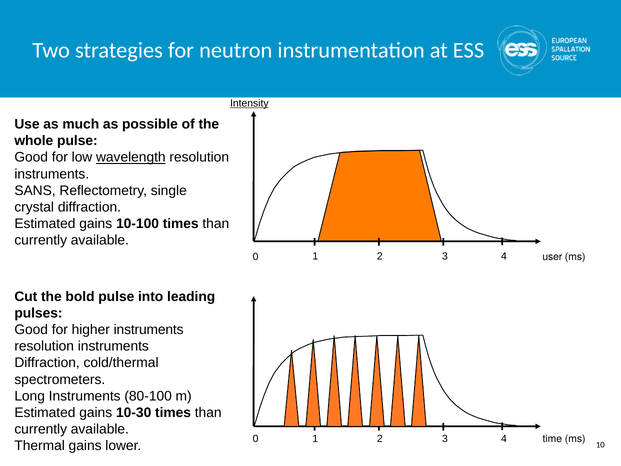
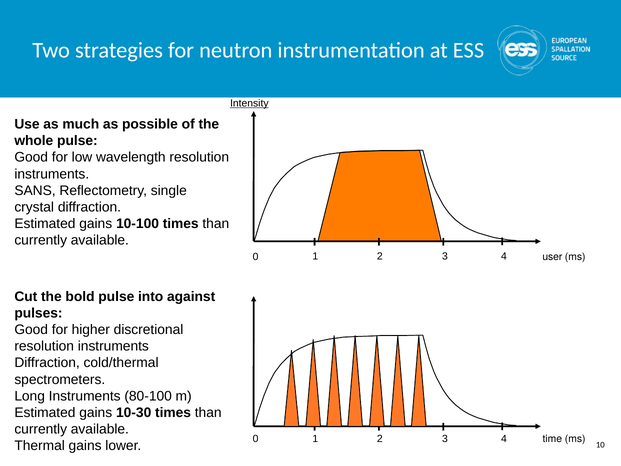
wavelength underline: present -> none
leading: leading -> against
higher instruments: instruments -> discretional
